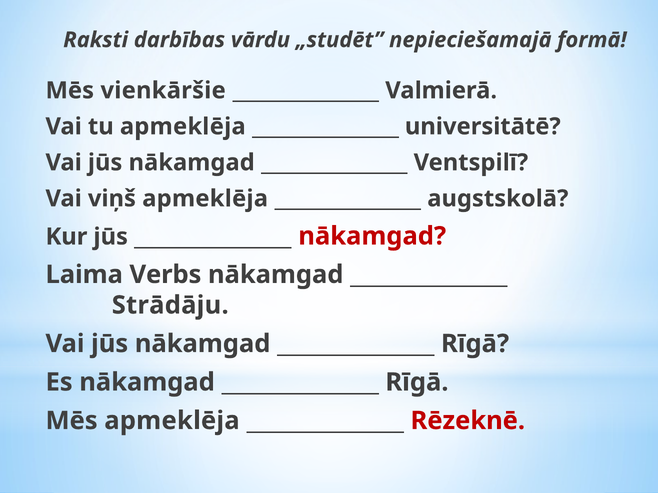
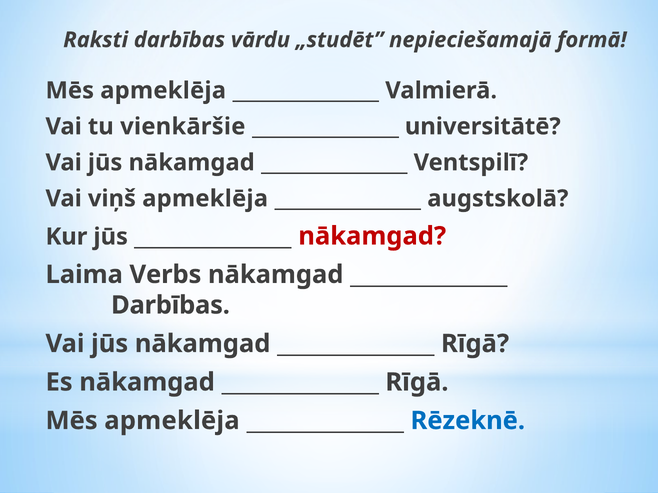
vienkāršie at (163, 91): vienkāršie -> apmeklēja
tu apmeklēja: apmeklēja -> vienkāršie
Strādāju at (170, 305): Strādāju -> Darbības
Rēzeknē colour: red -> blue
